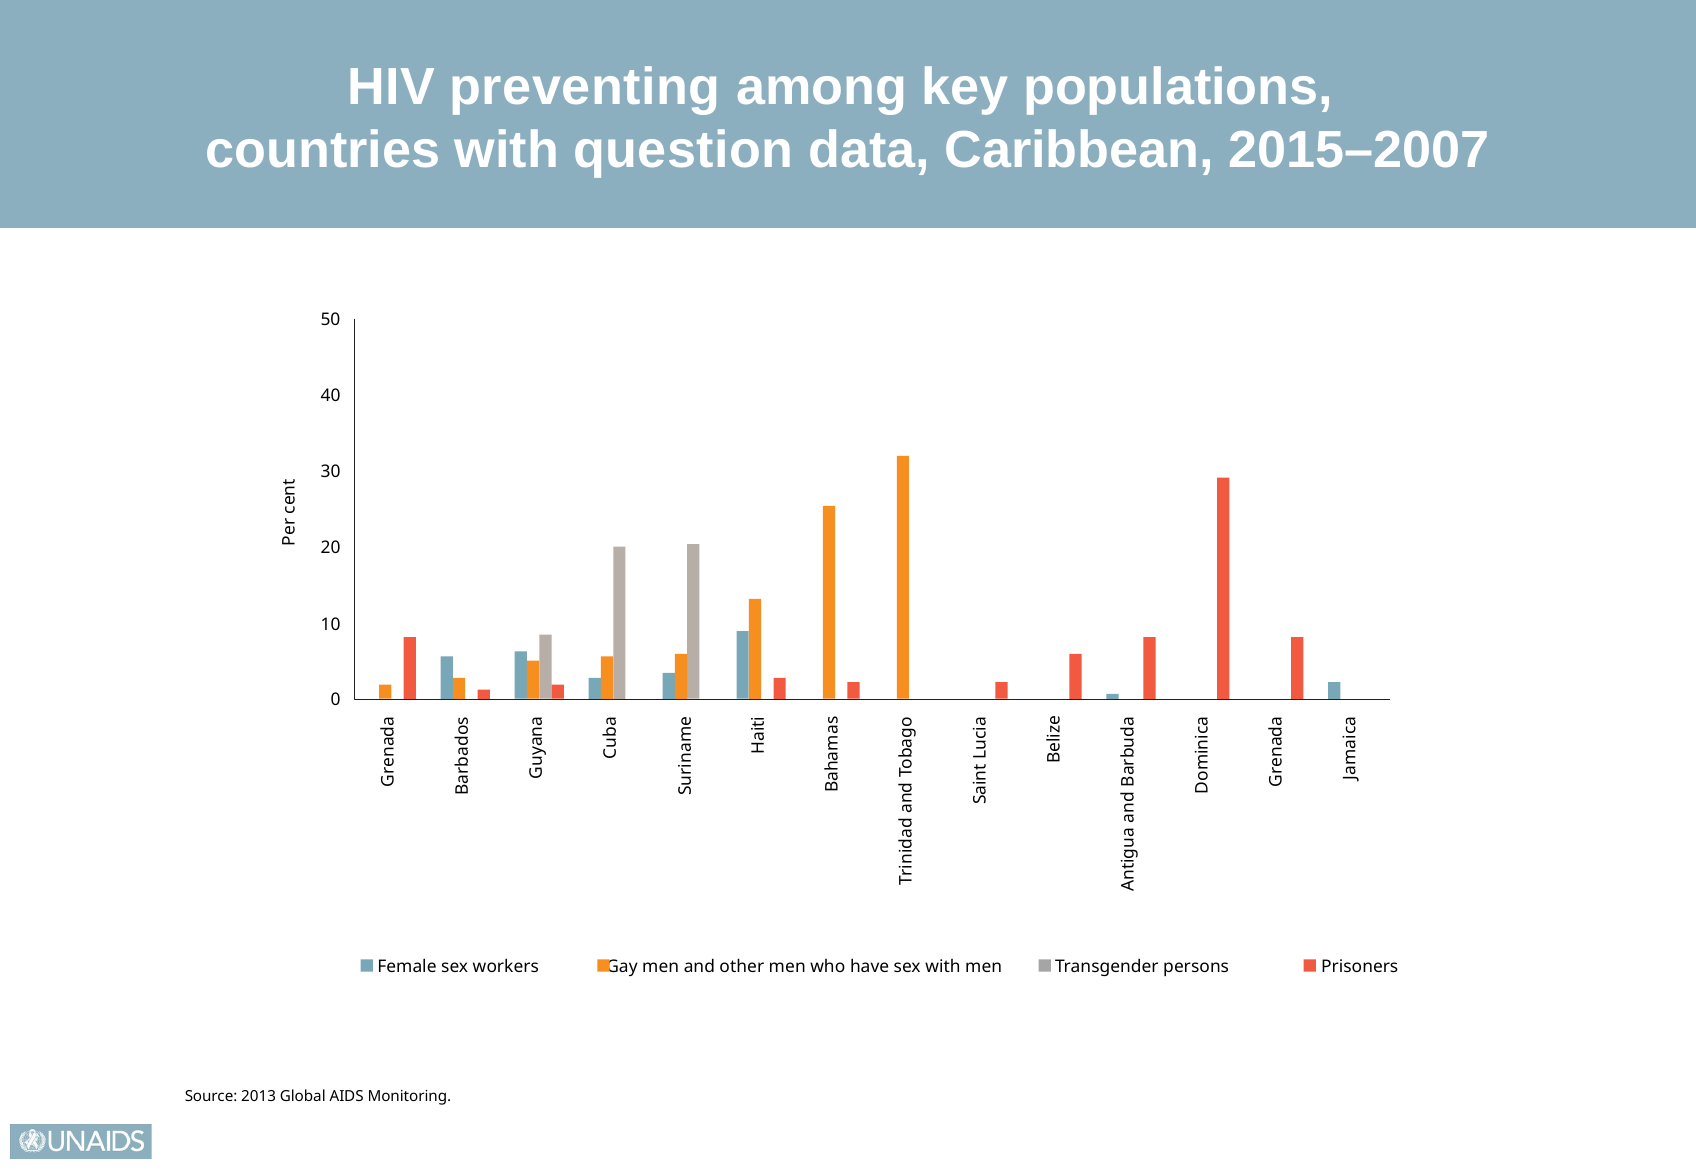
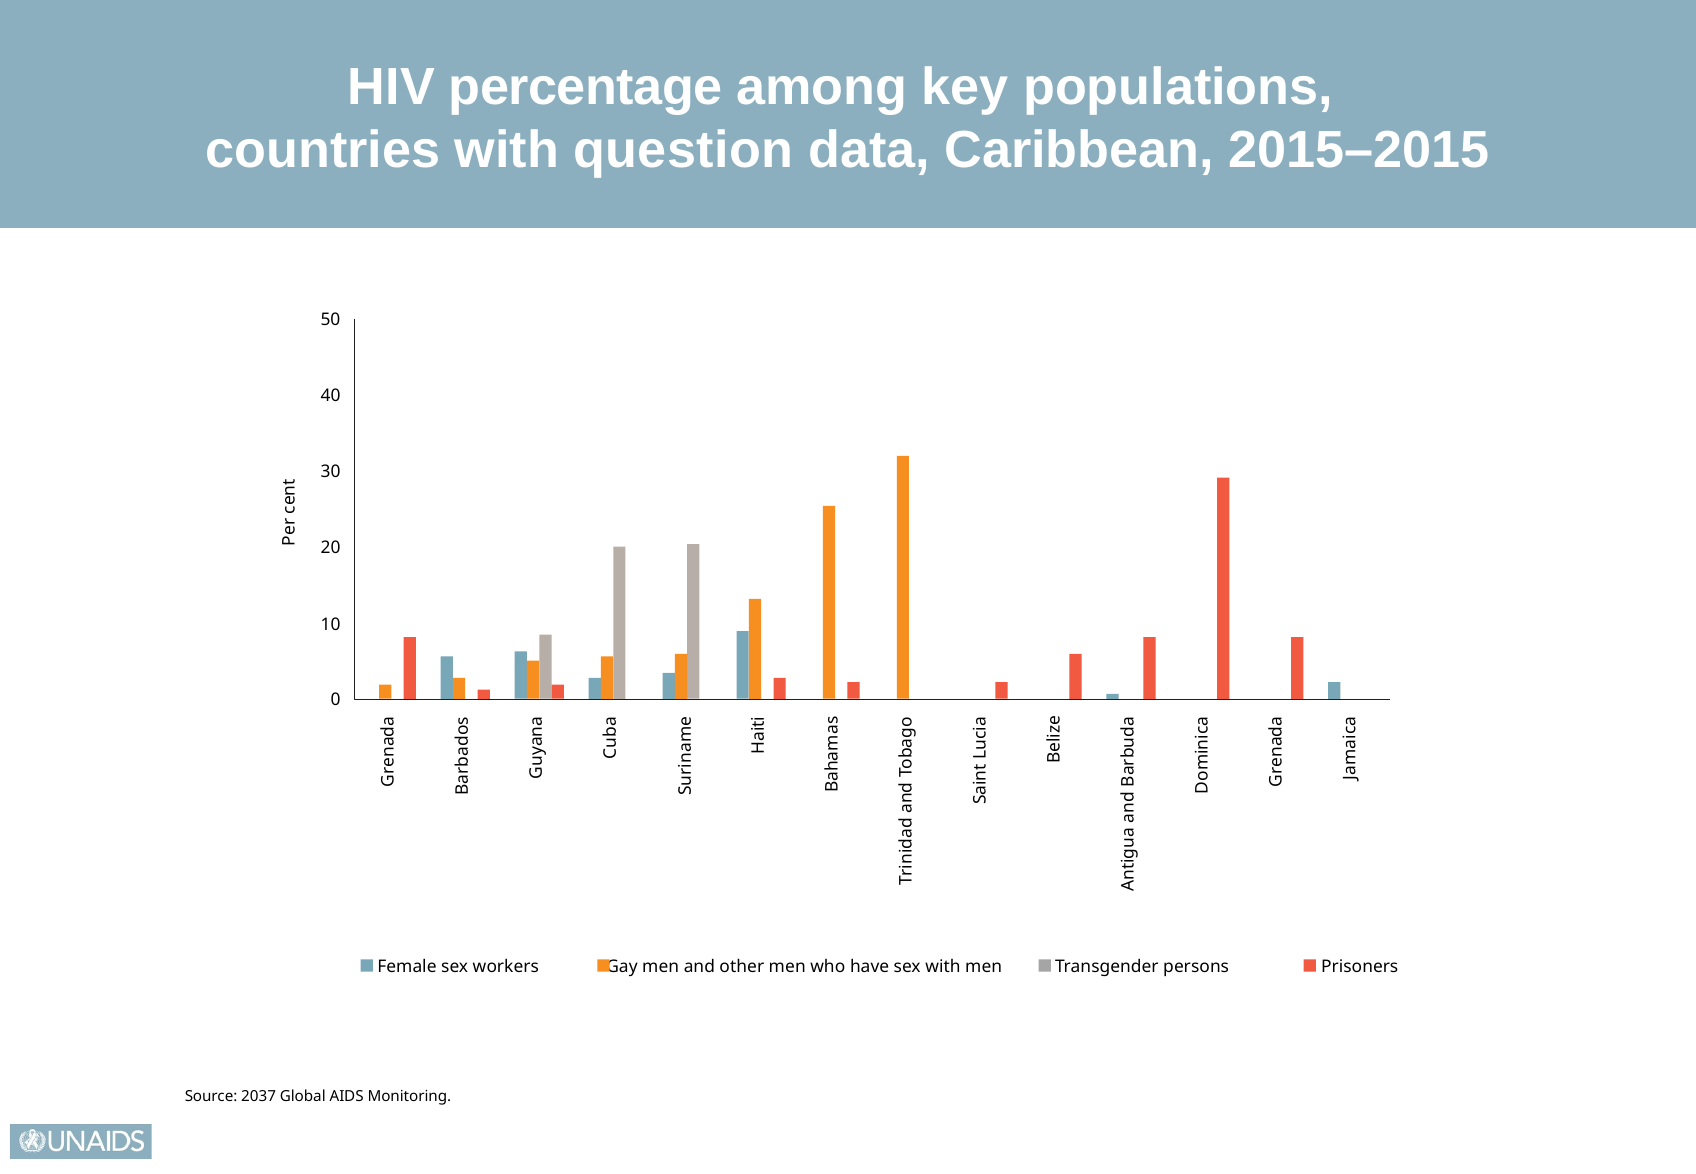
preventing: preventing -> percentage
2015–2007: 2015–2007 -> 2015–2015
2013: 2013 -> 2037
